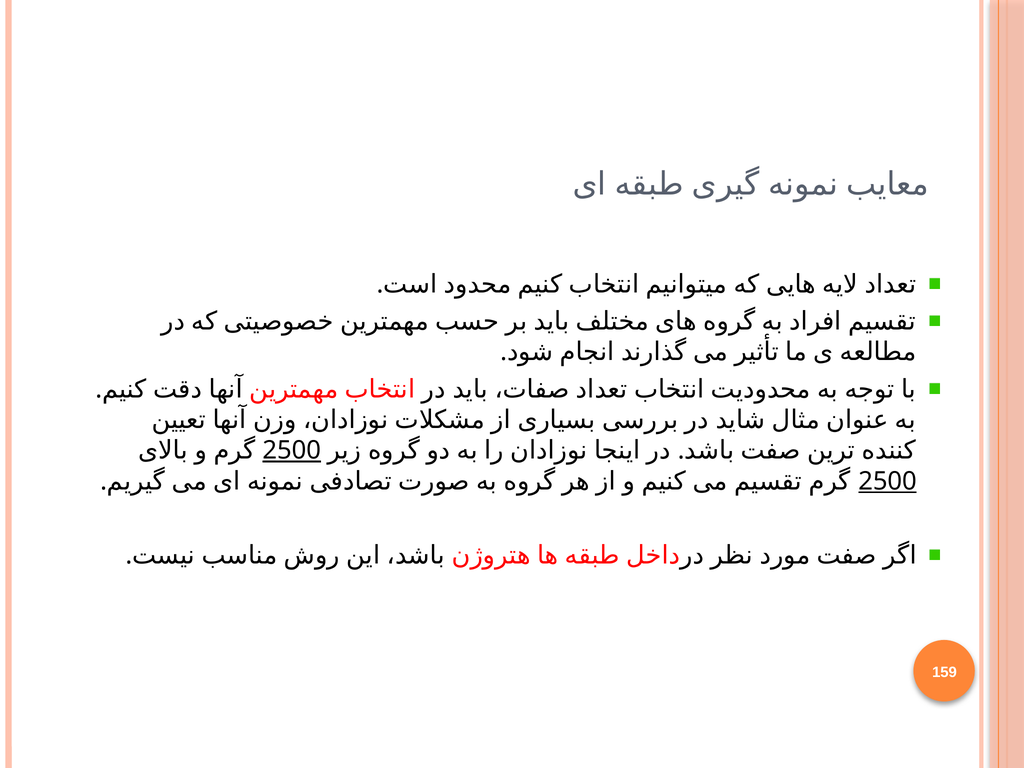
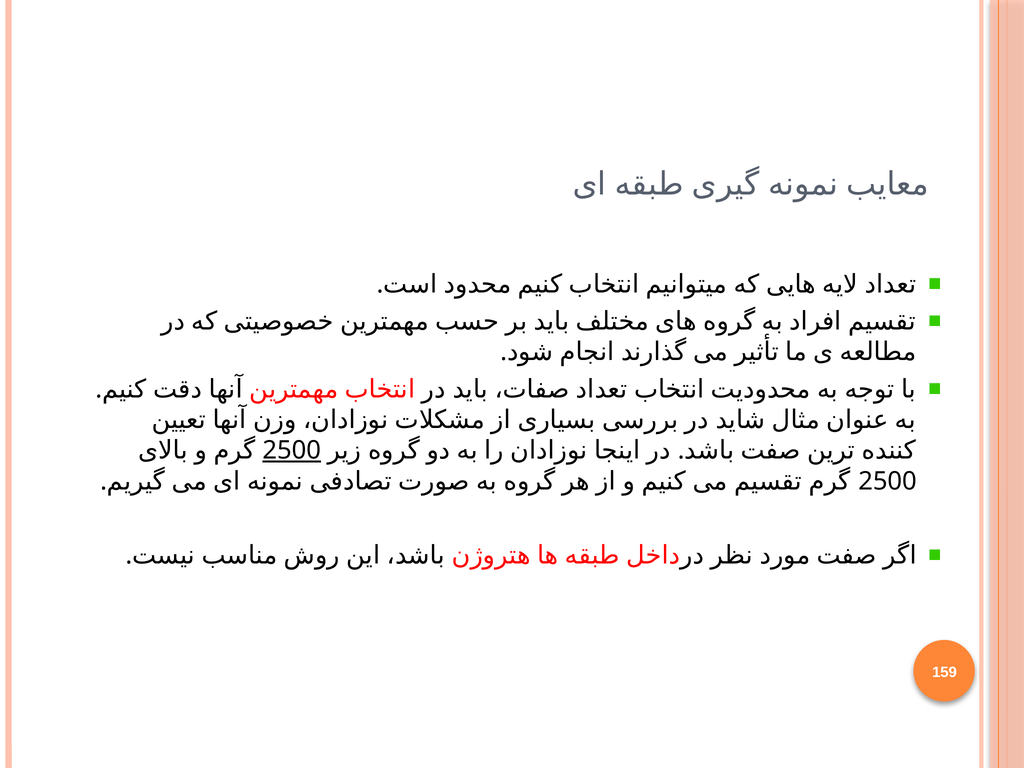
2500 at (888, 481) underline: present -> none
